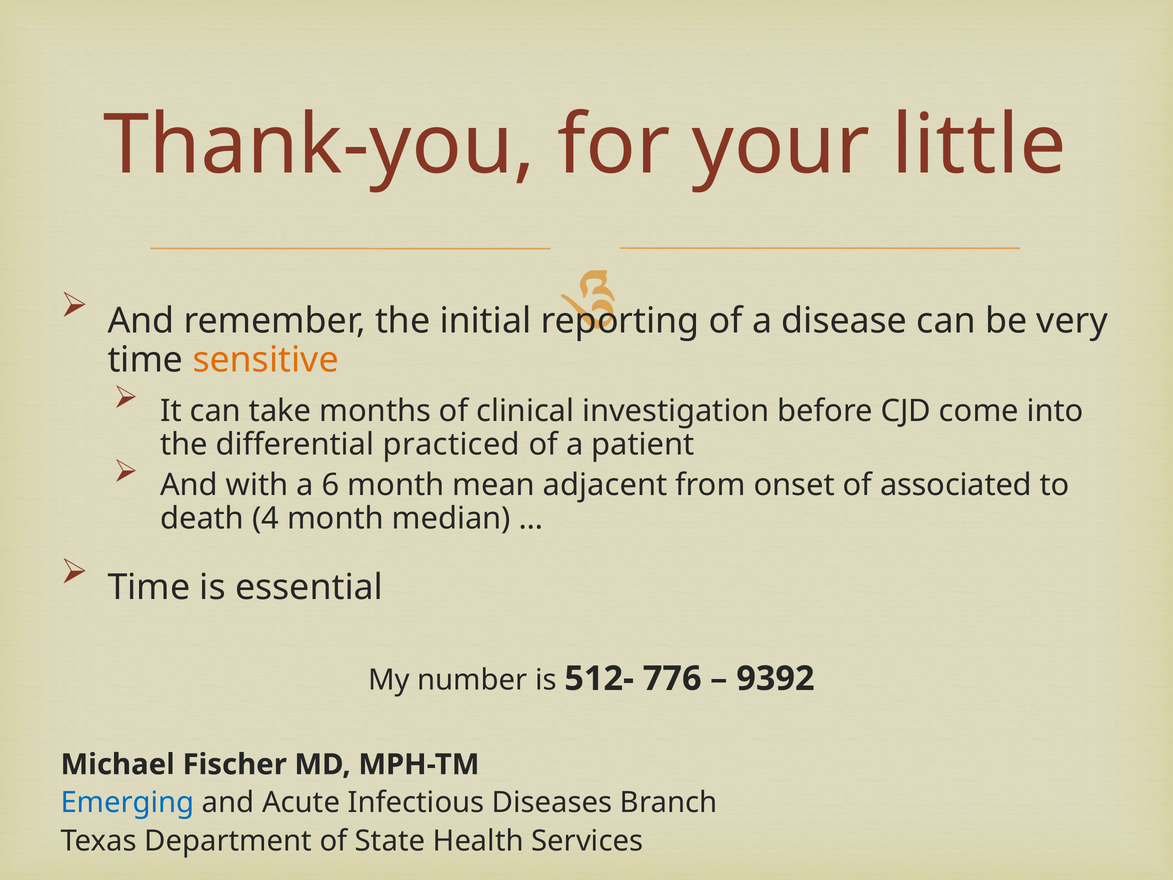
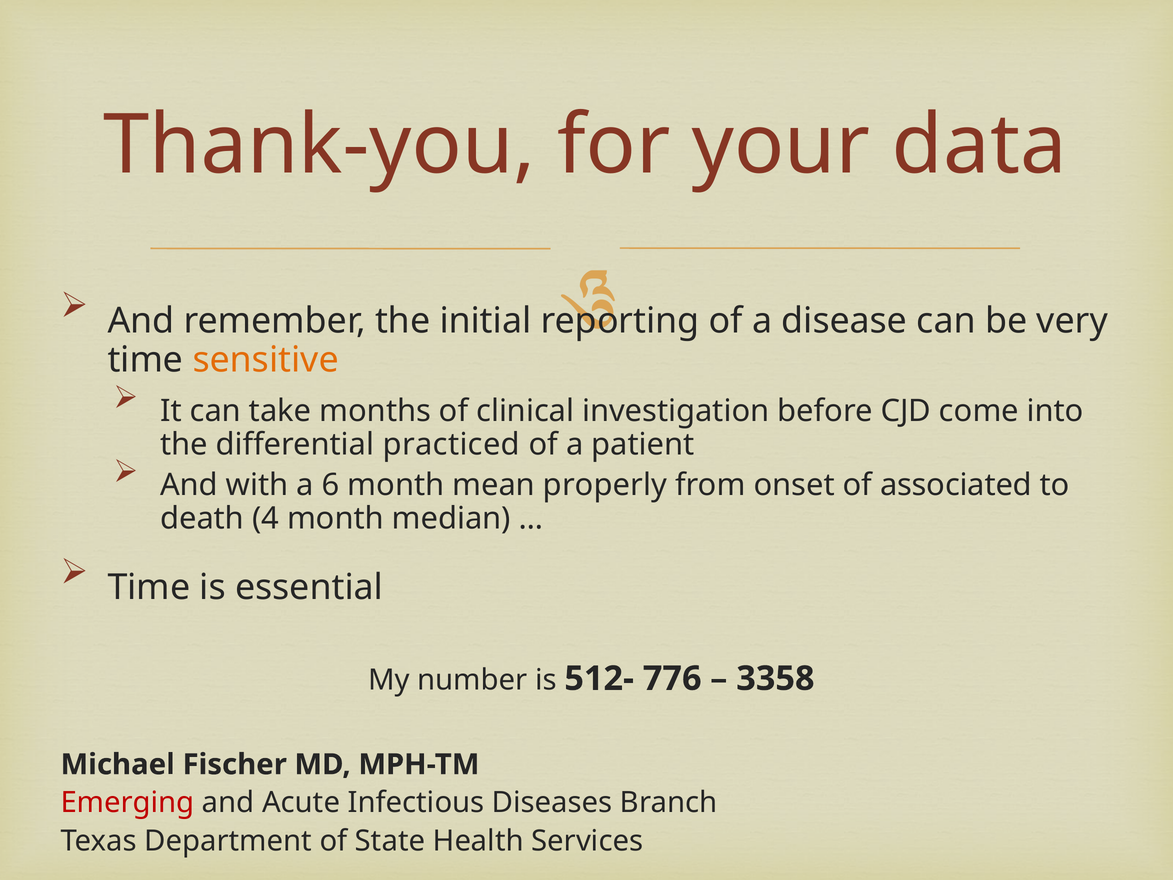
little: little -> data
adjacent: adjacent -> properly
9392: 9392 -> 3358
Emerging colour: blue -> red
